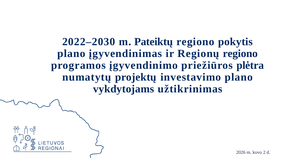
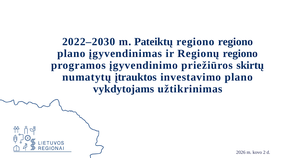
regiono pokytis: pokytis -> regiono
plėtra: plėtra -> skirtų
projektų: projektų -> įtrauktos
